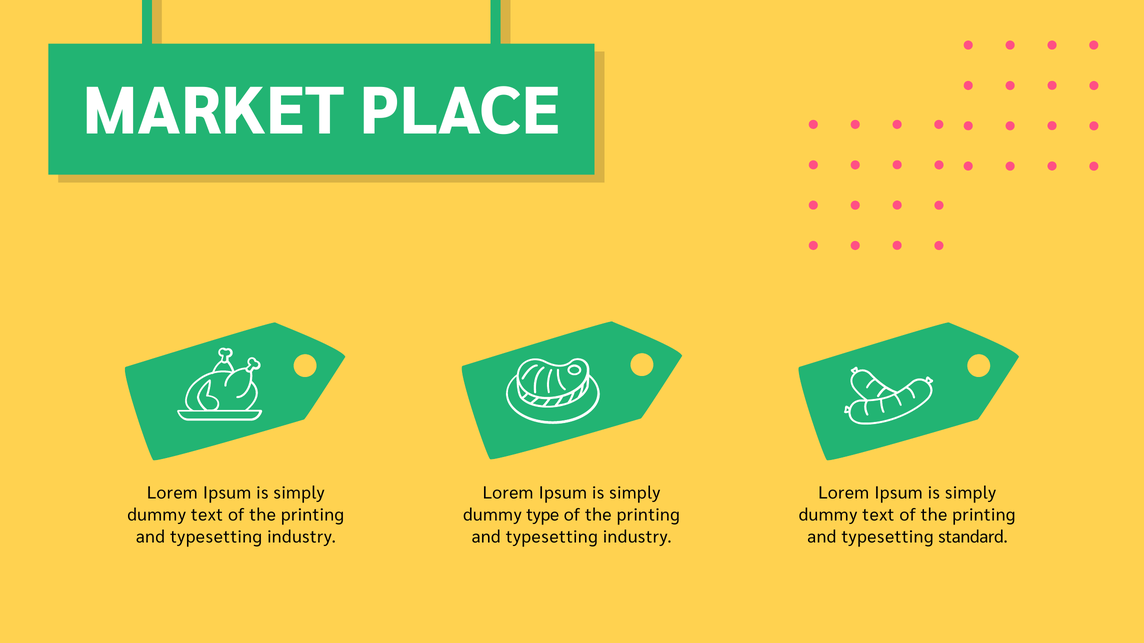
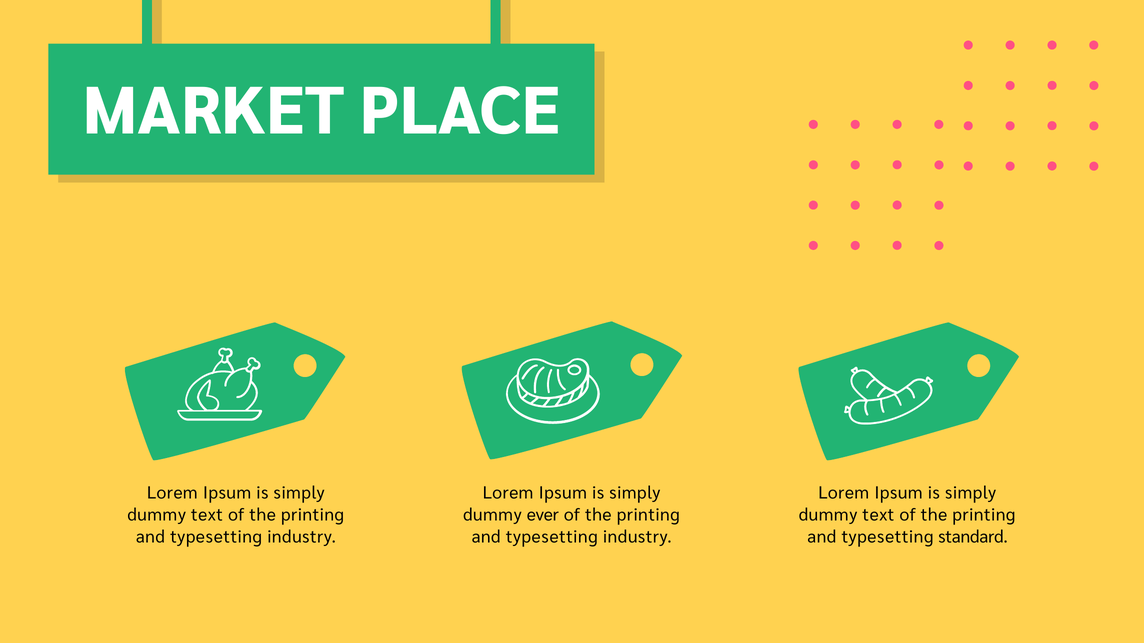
type: type -> ever
